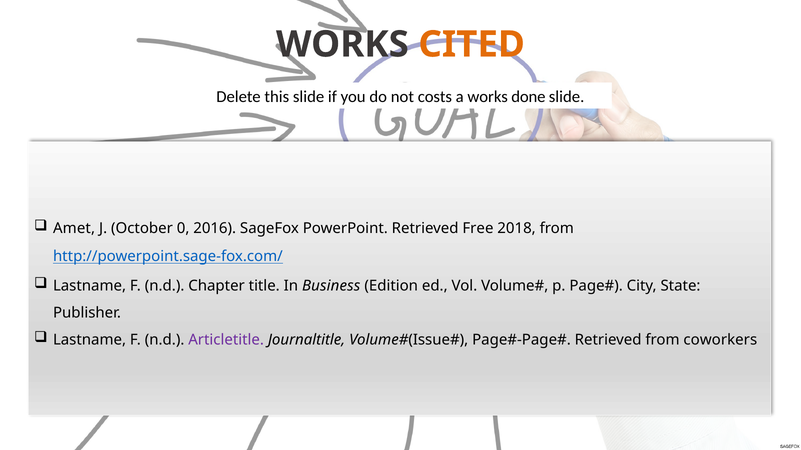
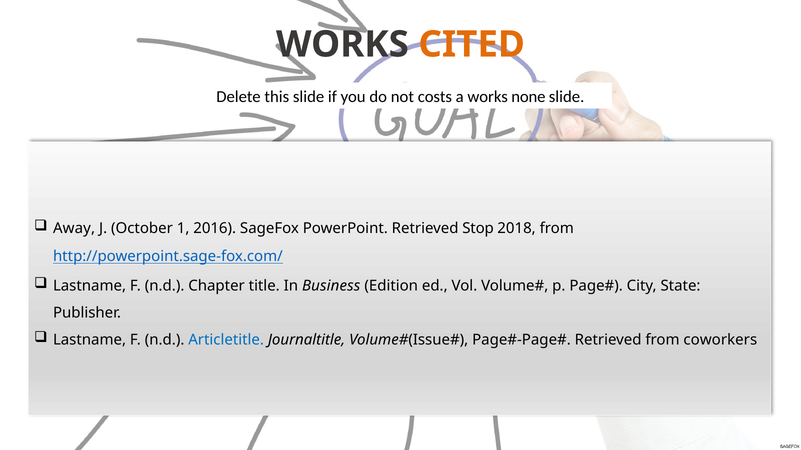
done: done -> none
Amet: Amet -> Away
0: 0 -> 1
Free: Free -> Stop
Articletitle colour: purple -> blue
